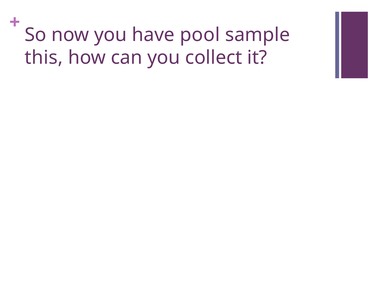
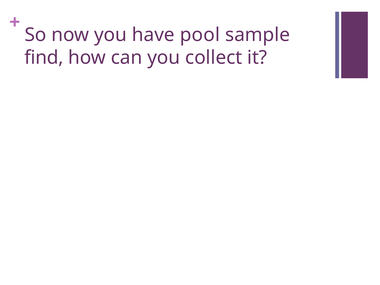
this: this -> find
